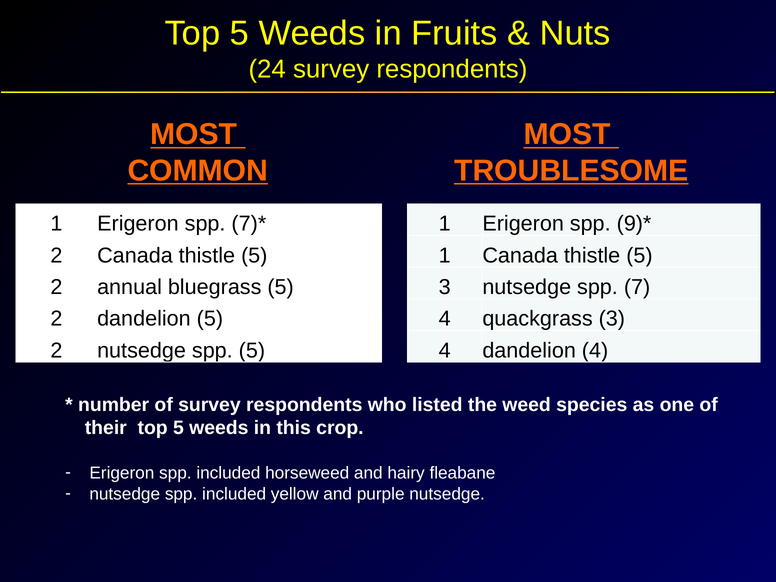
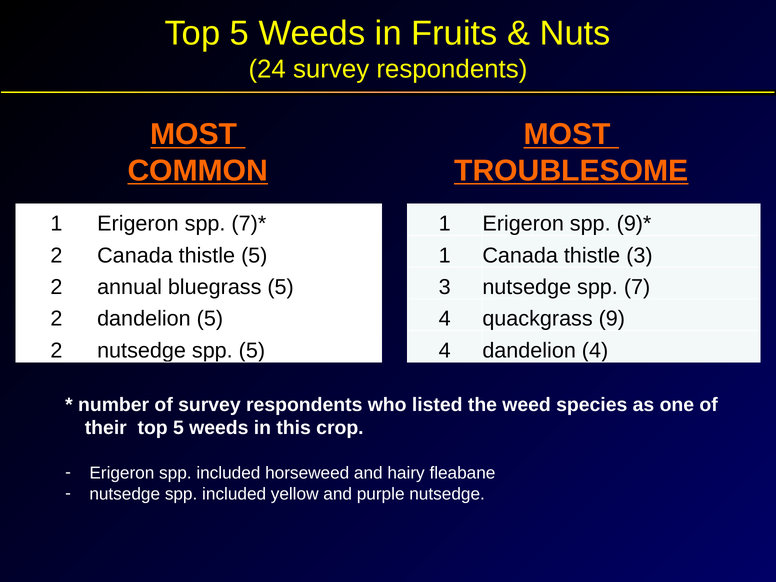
1 Canada thistle 5: 5 -> 3
quackgrass 3: 3 -> 9
